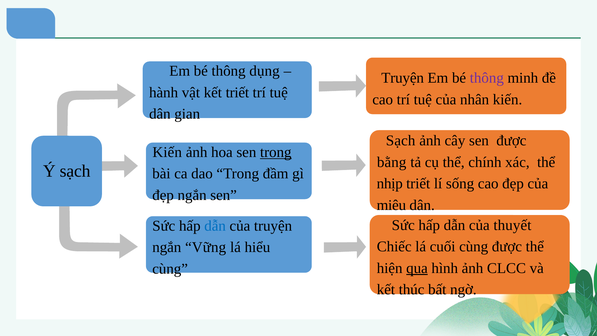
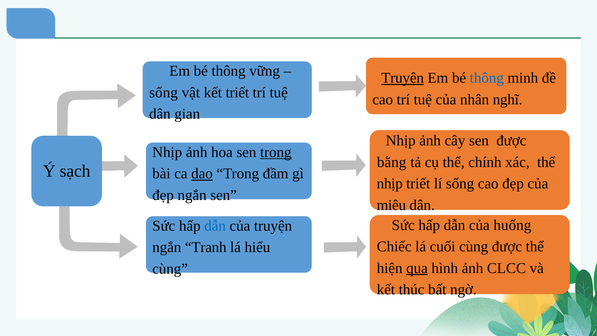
dụng: dụng -> vững
Truyện at (403, 78) underline: none -> present
thông at (487, 78) colour: purple -> blue
hành at (164, 93): hành -> sống
nhân kiến: kiến -> nghĩ
Sạch at (401, 141): Sạch -> Nhịp
Kiến at (167, 152): Kiến -> Nhịp
dao underline: none -> present
thuyết: thuyết -> huống
Vững: Vững -> Tranh
